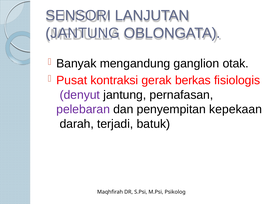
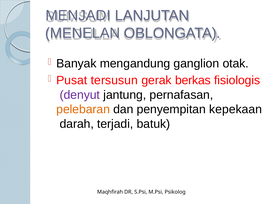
SENSORI: SENSORI -> MENJADI
JANTUNG at (83, 33): JANTUNG -> MENELAN
kontraksi: kontraksi -> tersusun
pelebaran colour: purple -> orange
